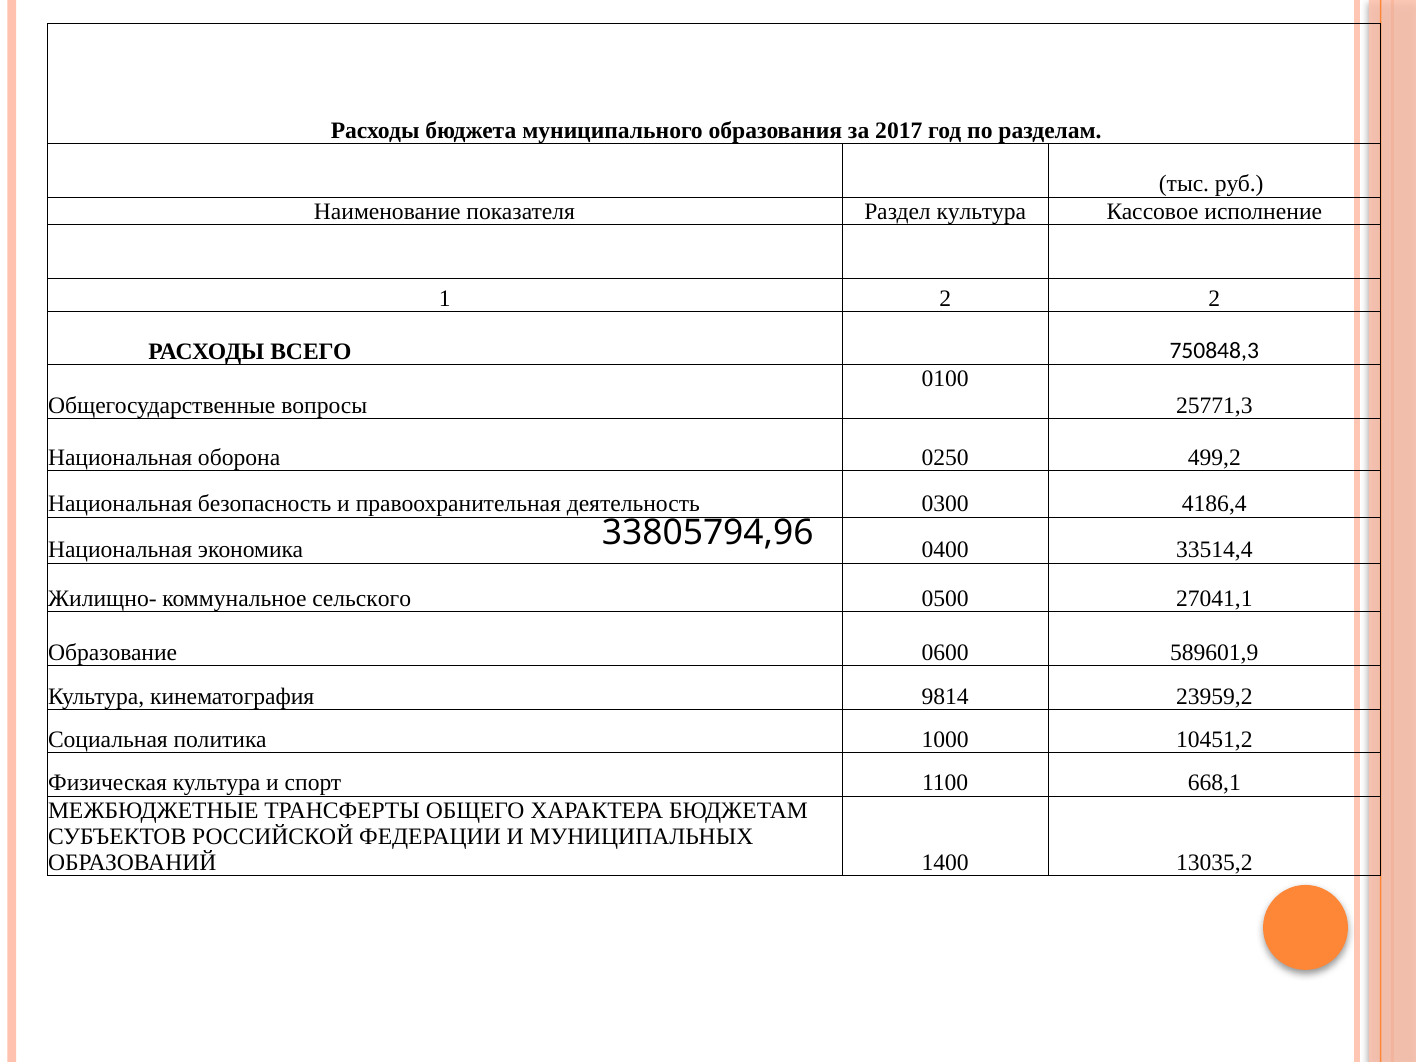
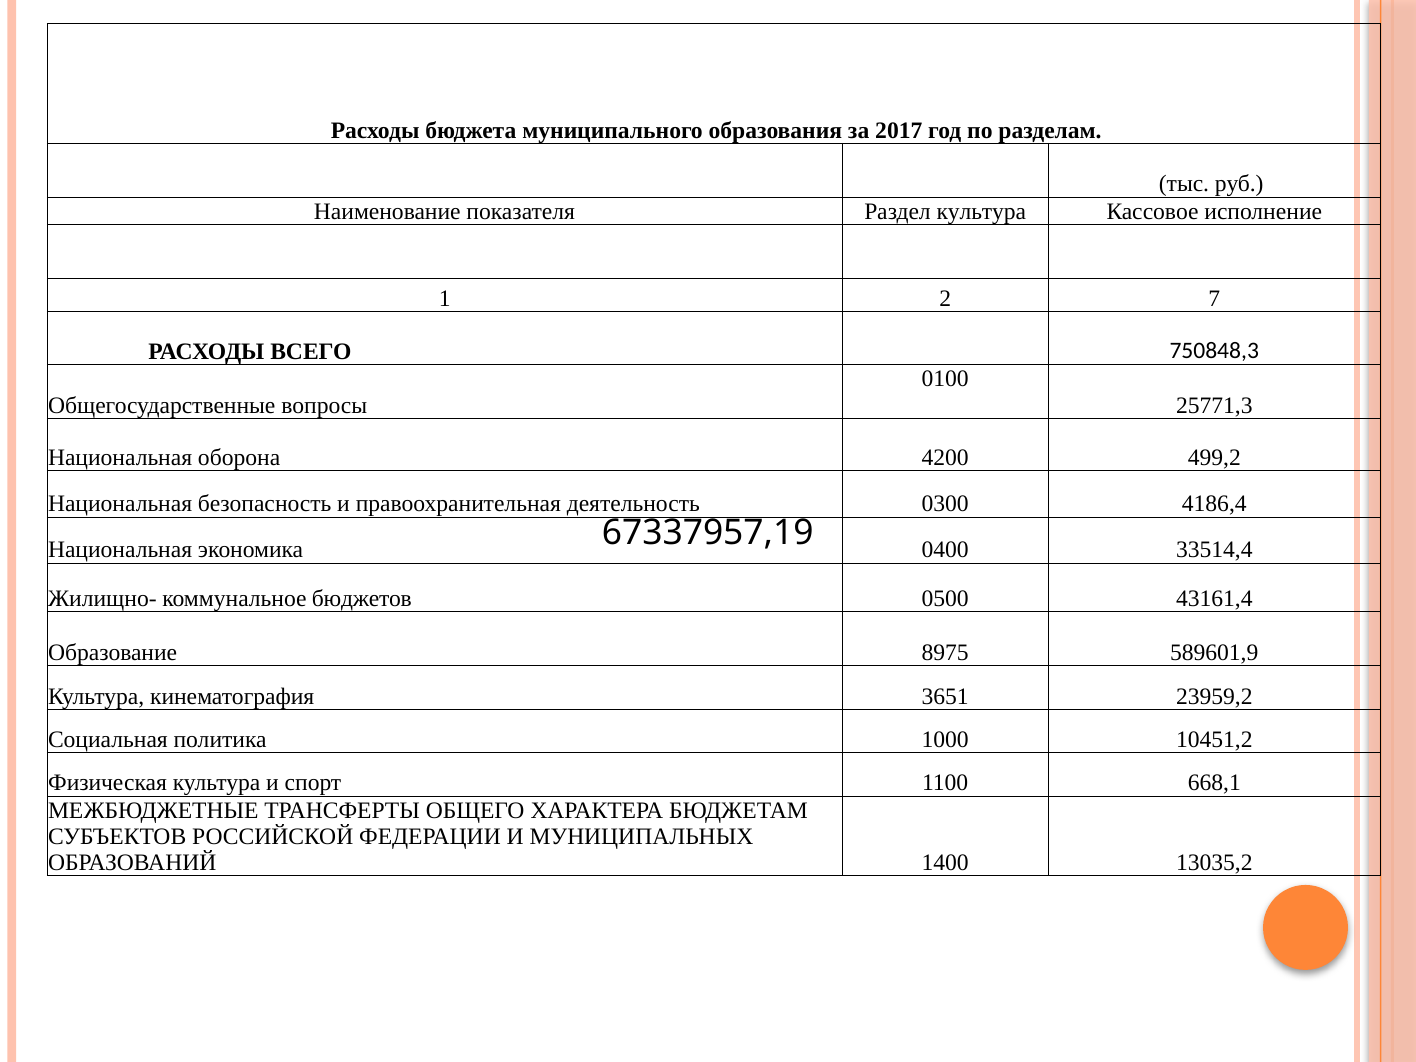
2 2: 2 -> 7
0250: 0250 -> 4200
33805794,96: 33805794,96 -> 67337957,19
сельского: сельского -> бюджетов
27041,1: 27041,1 -> 43161,4
0600: 0600 -> 8975
9814: 9814 -> 3651
